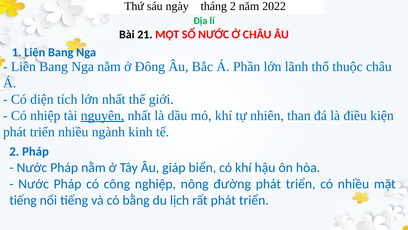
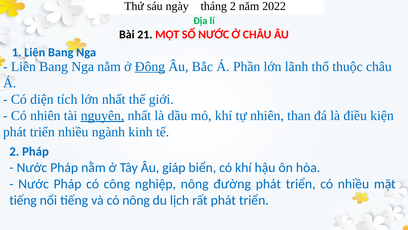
Đông underline: none -> present
Có nhiệp: nhiệp -> nhiên
có bằng: bằng -> nông
